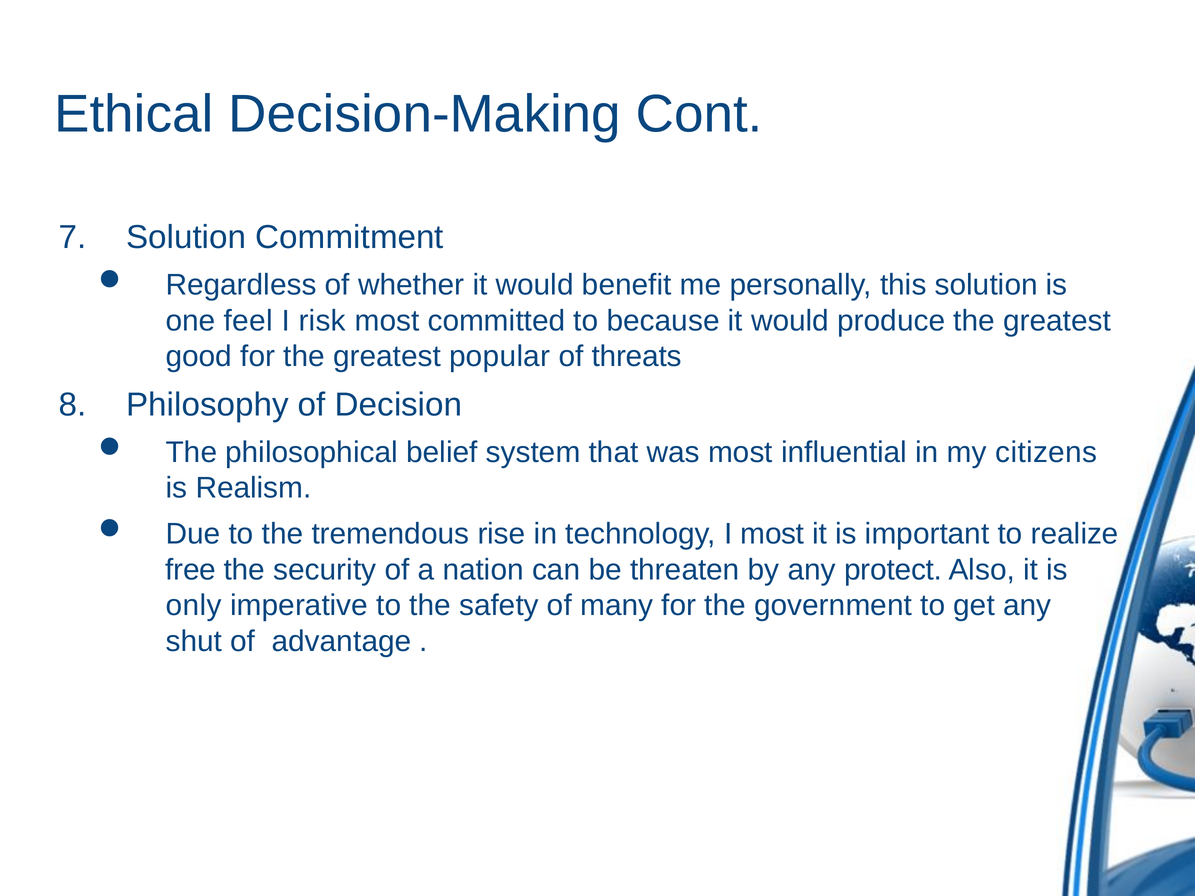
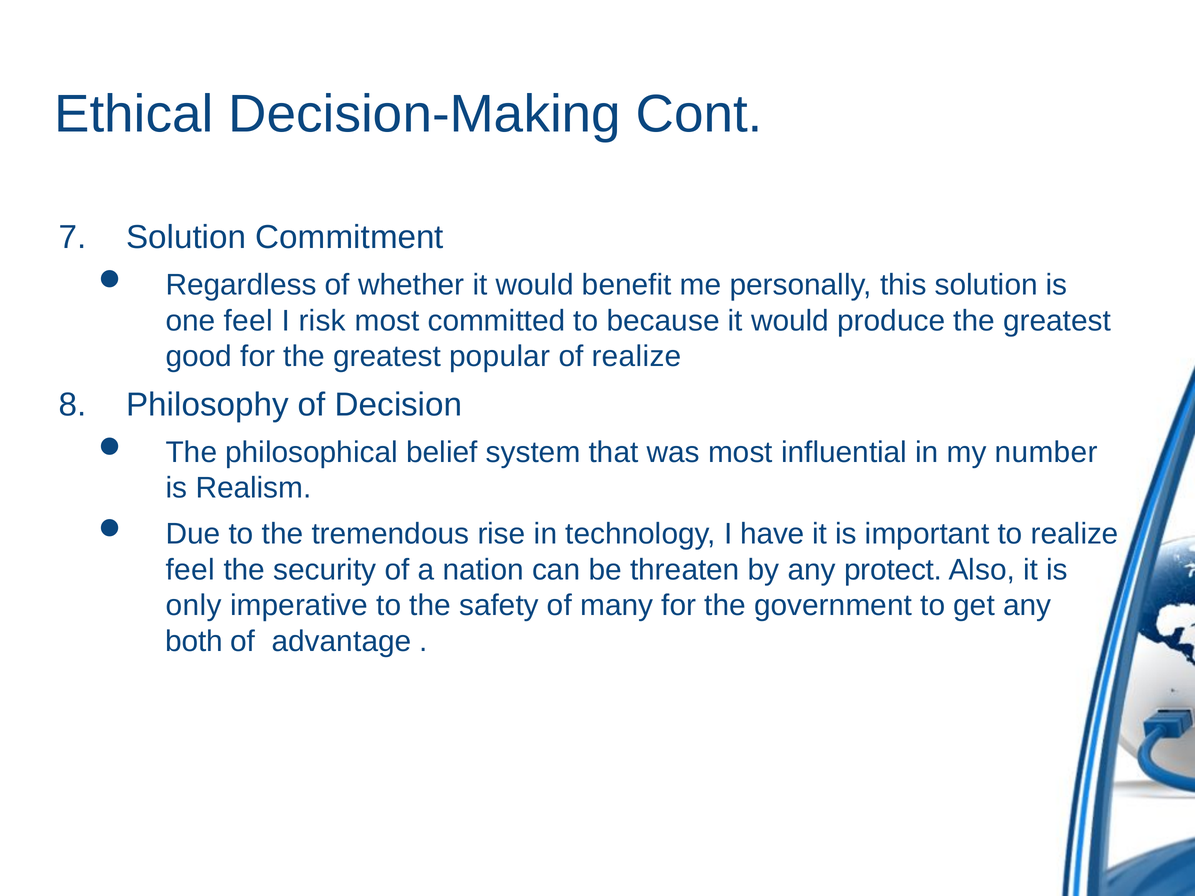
of threats: threats -> realize
citizens: citizens -> number
I most: most -> have
free at (191, 570): free -> feel
shut: shut -> both
